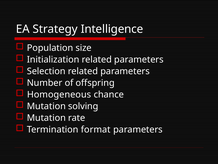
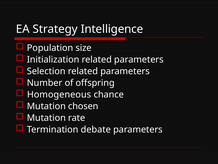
solving: solving -> chosen
format: format -> debate
